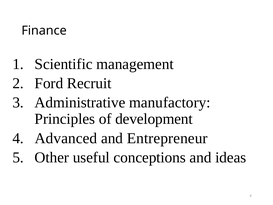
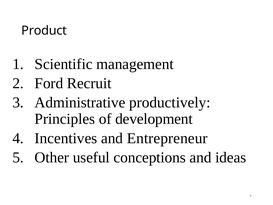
Finance: Finance -> Product
manufactory: manufactory -> productively
Advanced: Advanced -> Incentives
